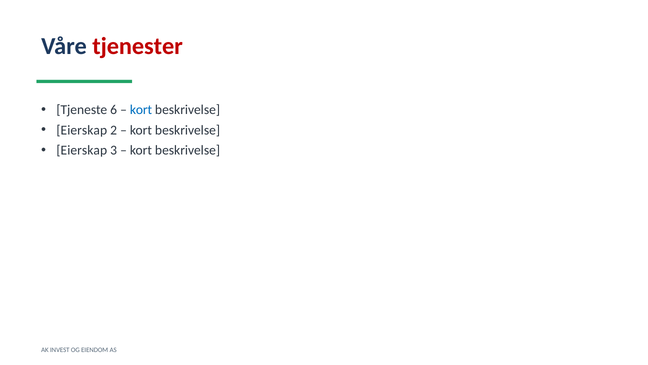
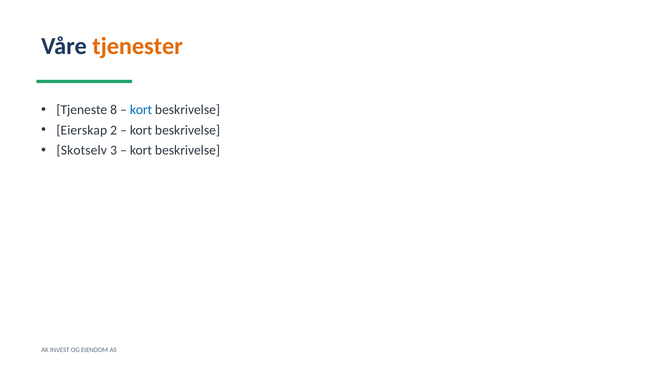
tjenester colour: red -> orange
6: 6 -> 8
Eierskap at (82, 150): Eierskap -> Skotselv
